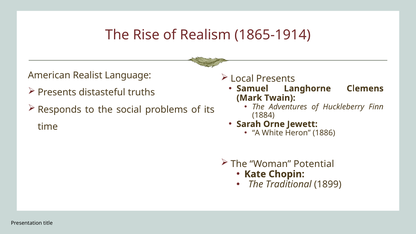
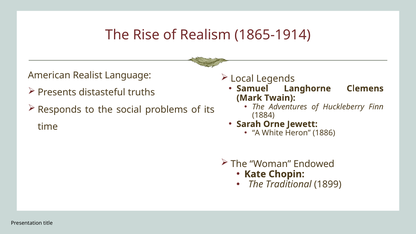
Local Presents: Presents -> Legends
Potential: Potential -> Endowed
